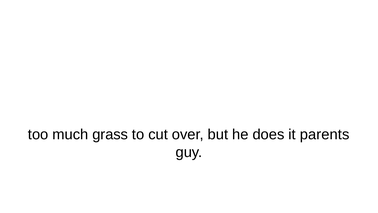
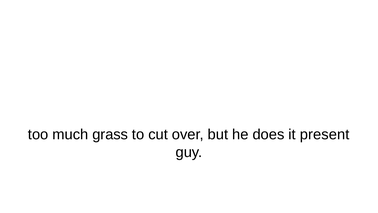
parents: parents -> present
